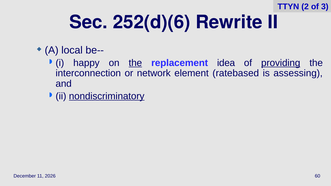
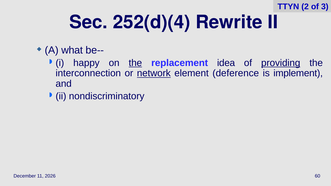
252(d)(6: 252(d)(6 -> 252(d)(4
local: local -> what
network underline: none -> present
ratebased: ratebased -> deference
assessing: assessing -> implement
nondiscriminatory underline: present -> none
